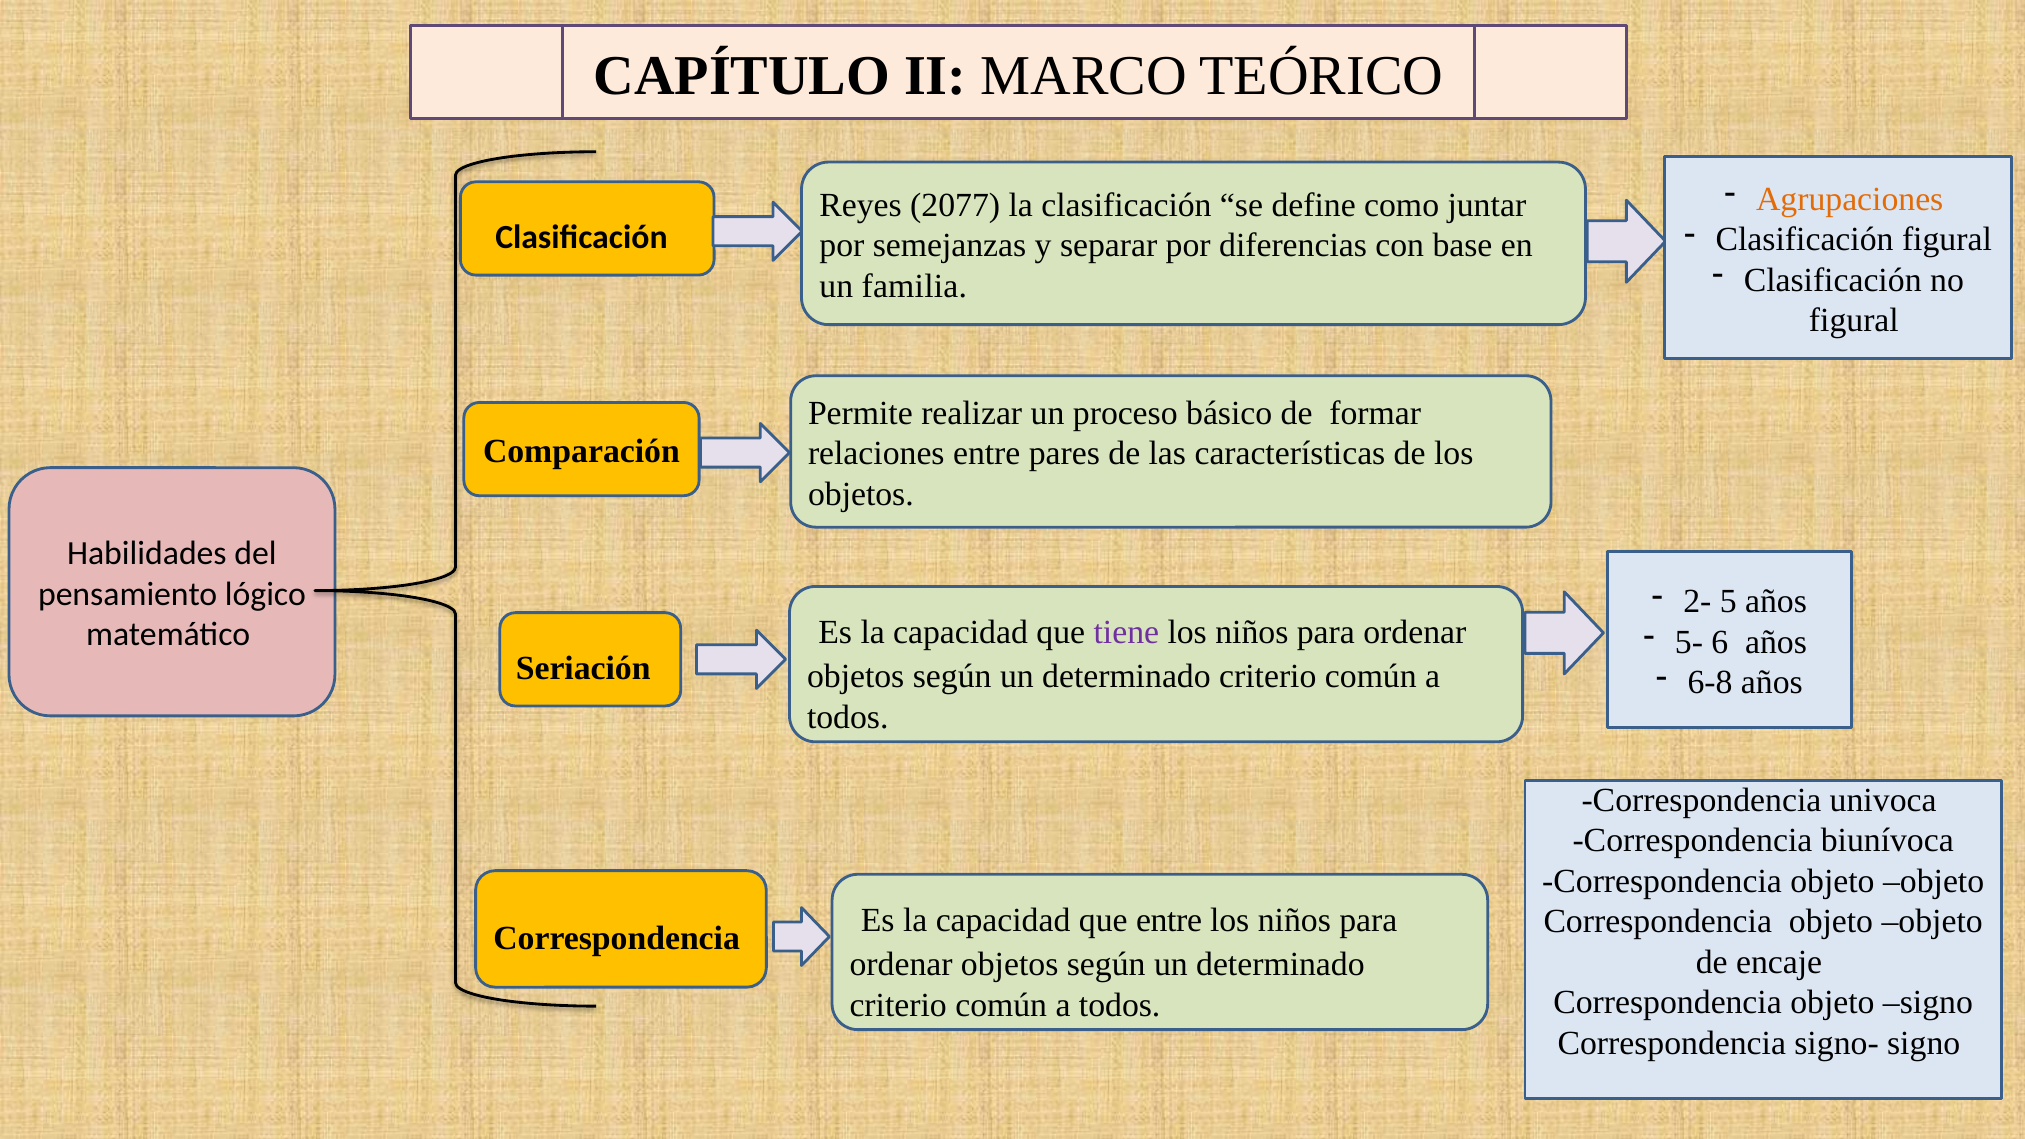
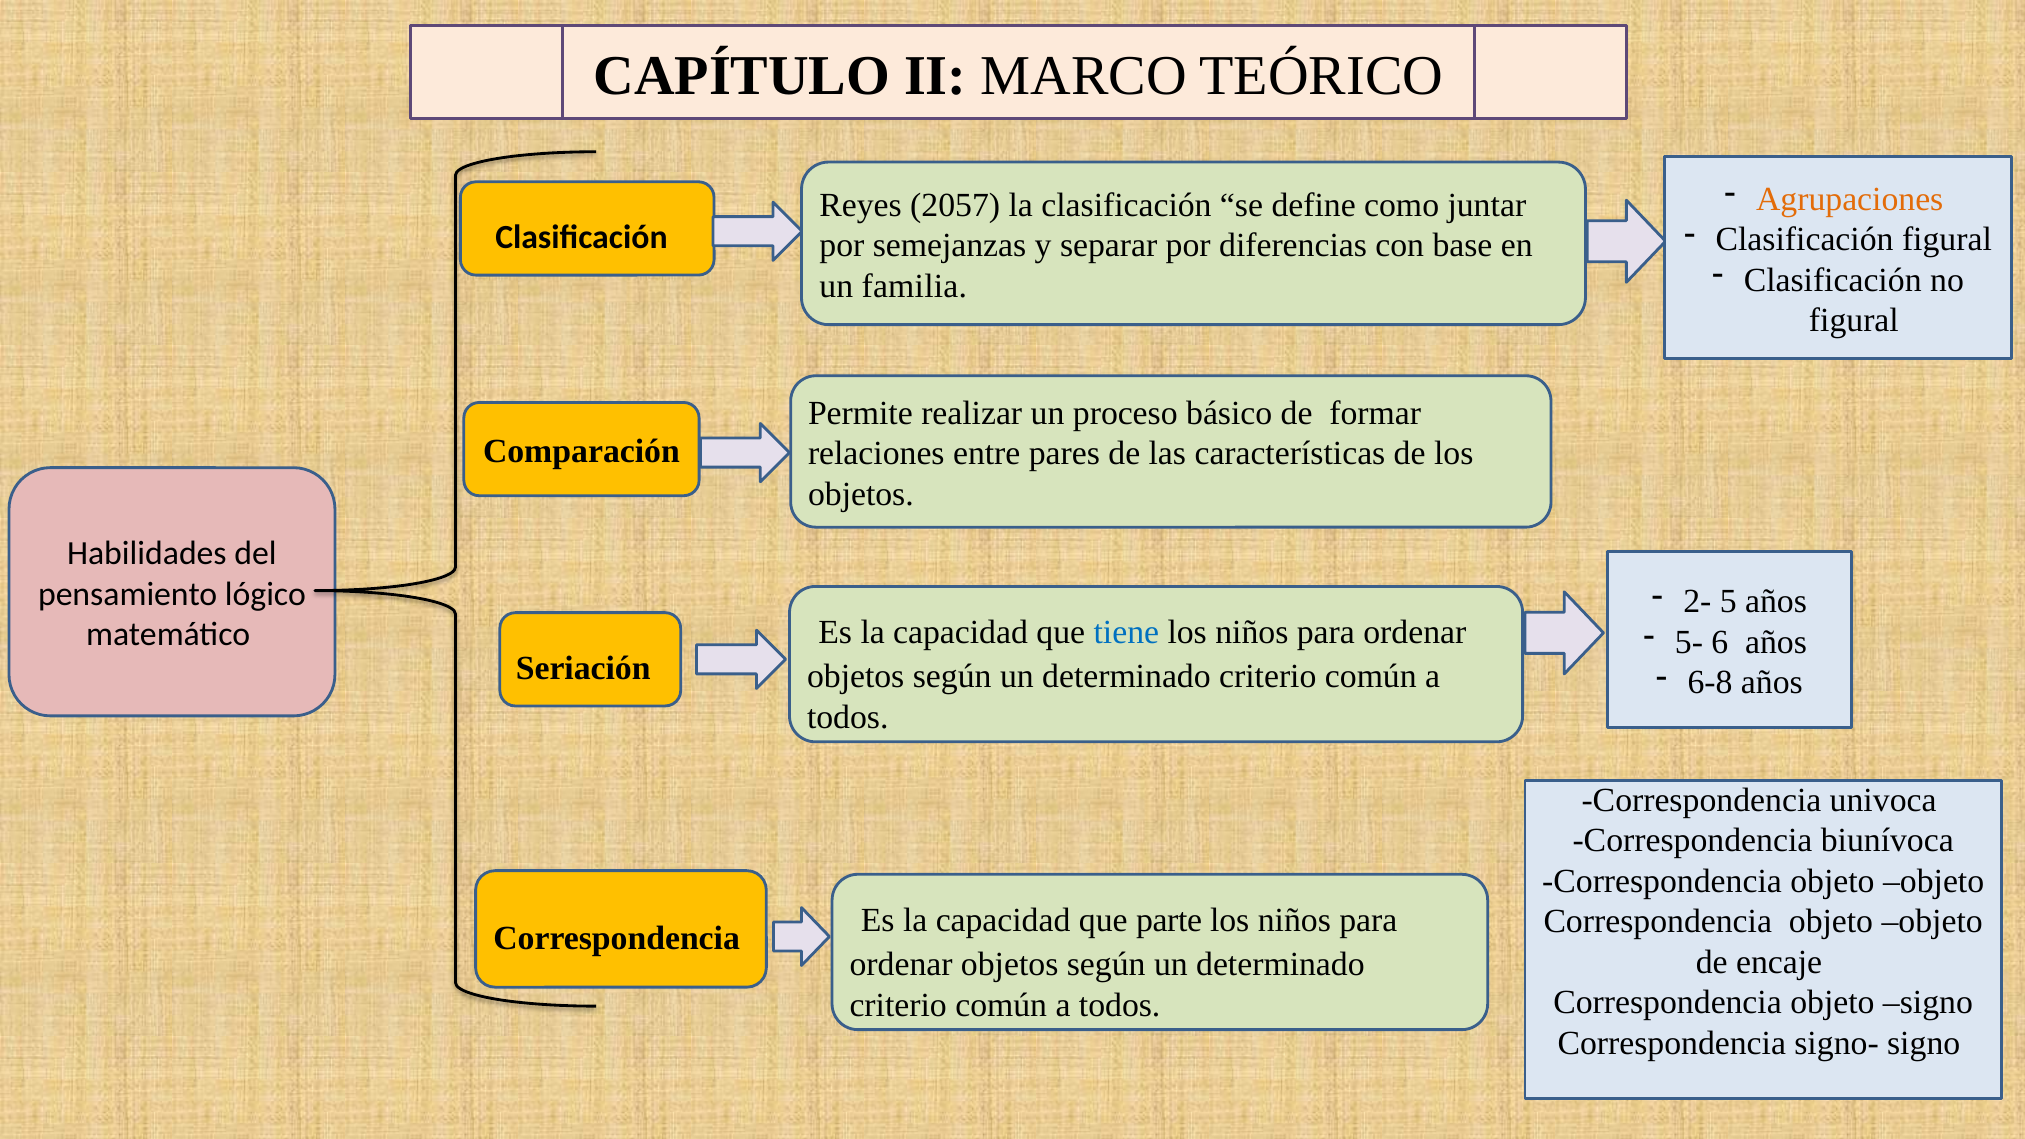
2077: 2077 -> 2057
tiene colour: purple -> blue
que entre: entre -> parte
